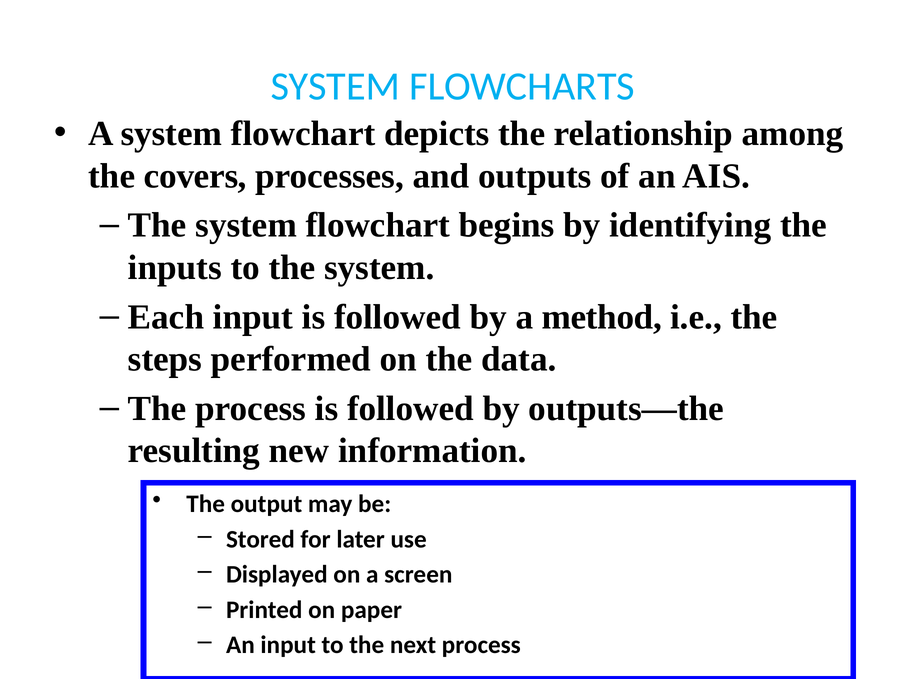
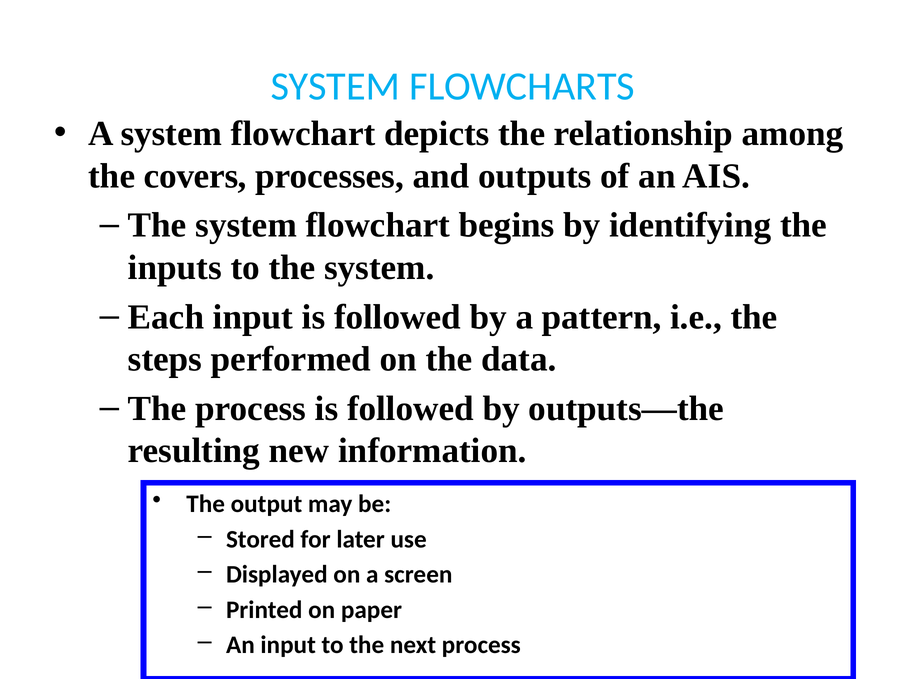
method: method -> pattern
